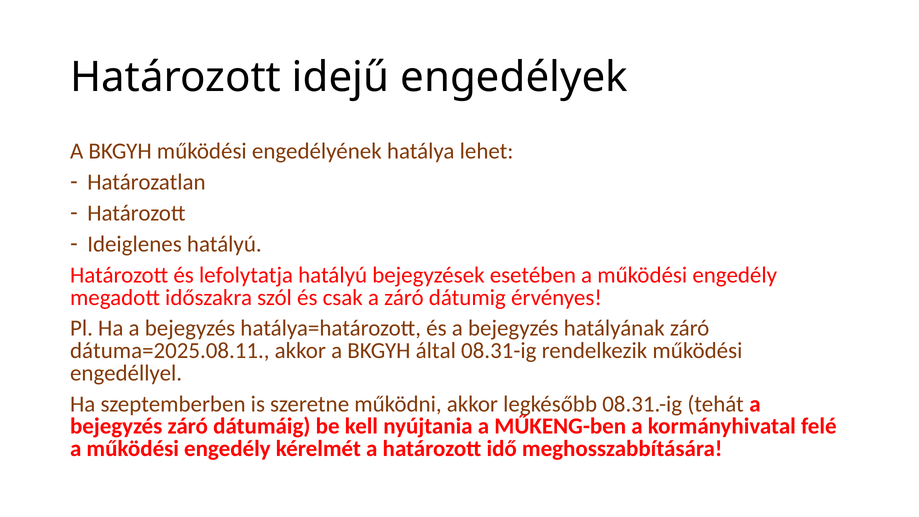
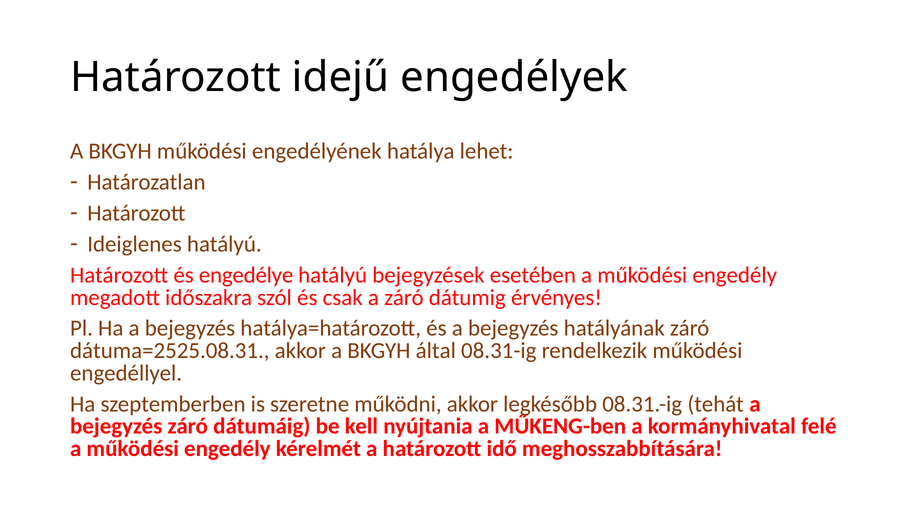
lefolytatja: lefolytatja -> engedélye
dátuma=2025.08.11: dátuma=2025.08.11 -> dátuma=2525.08.31
